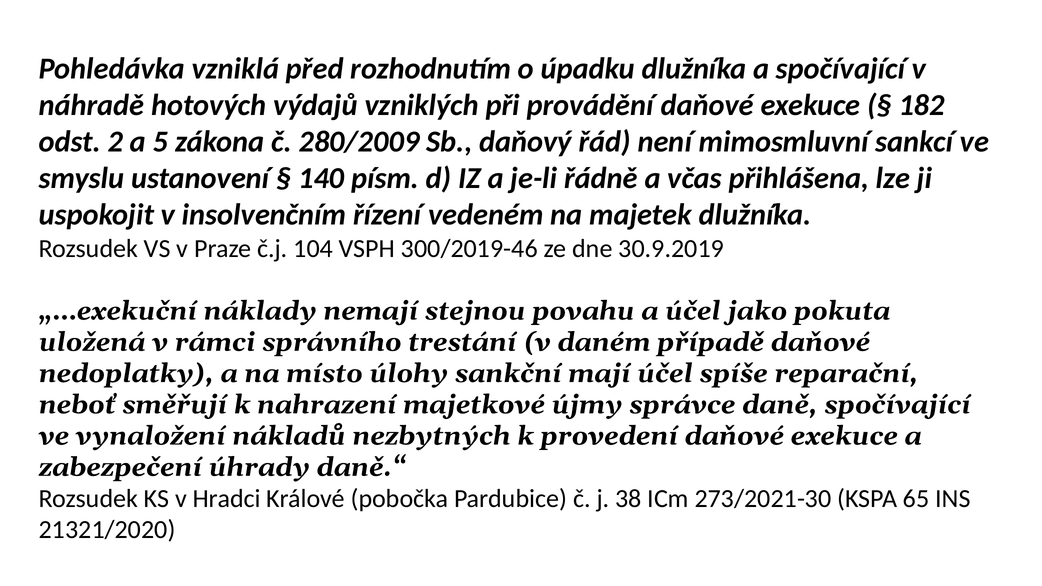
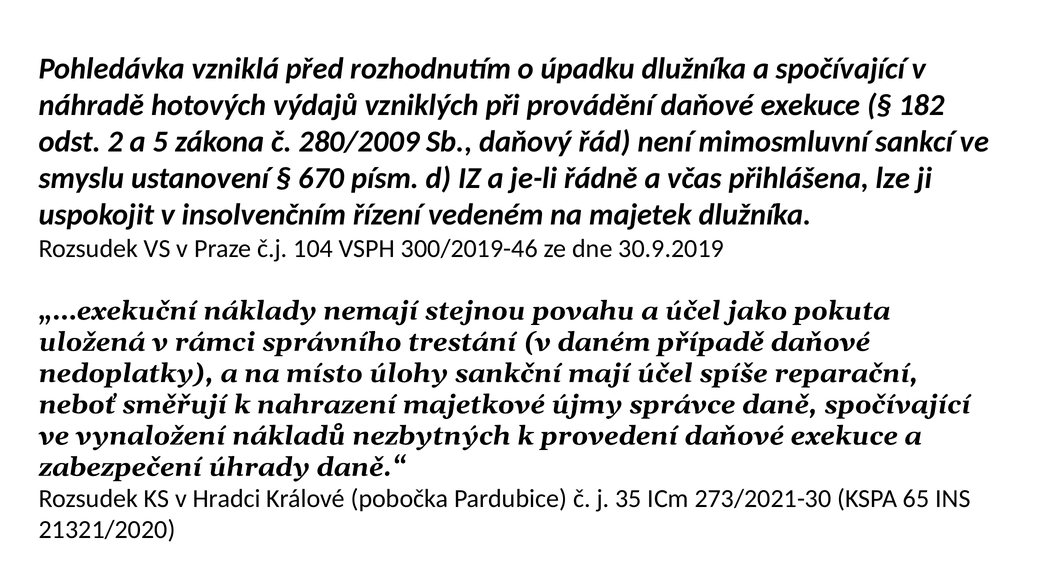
140: 140 -> 670
38: 38 -> 35
